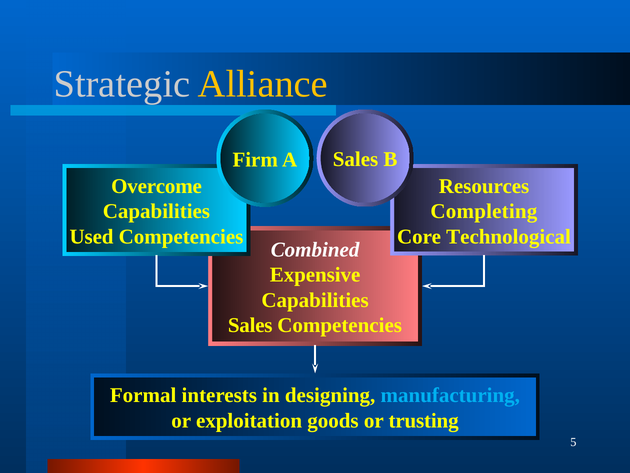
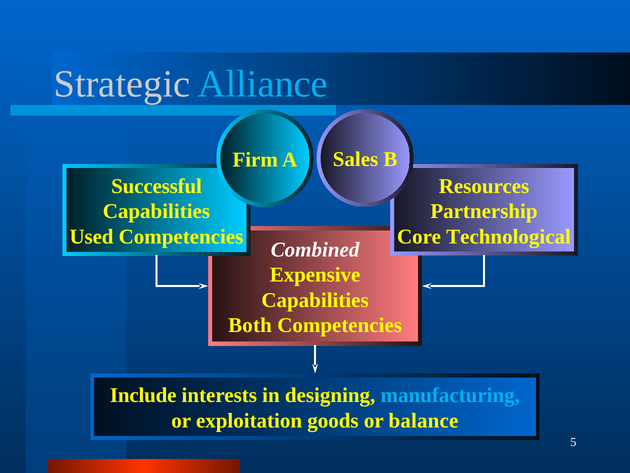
Alliance colour: yellow -> light blue
Overcome: Overcome -> Successful
Completing: Completing -> Partnership
Sales at (250, 325): Sales -> Both
Formal: Formal -> Include
trusting: trusting -> balance
